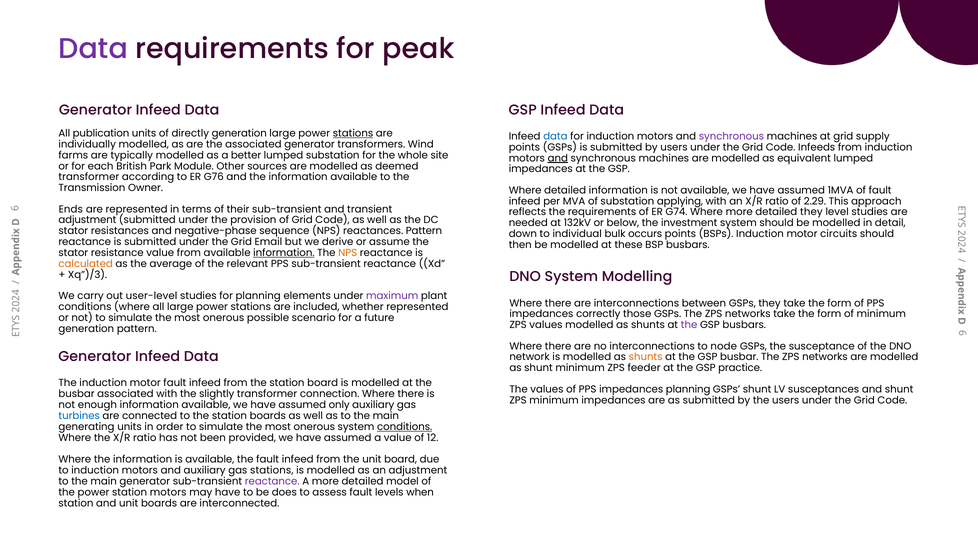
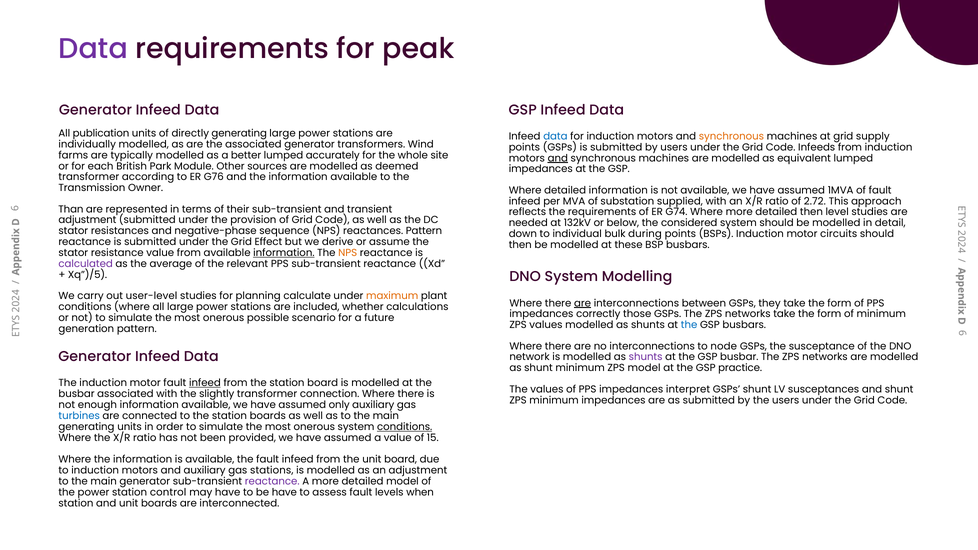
directly generation: generation -> generating
stations at (353, 133) underline: present -> none
synchronous at (731, 136) colour: purple -> orange
lumped substation: substation -> accurately
applying: applying -> supplied
2.29: 2.29 -> 2.72
Ends: Ends -> Than
detailed they: they -> then
investment: investment -> considered
occurs: occurs -> during
Email: Email -> Effect
calculated colour: orange -> purple
Xq”)/3: Xq”)/3 -> Xq”)/5
elements: elements -> calculate
maximum colour: purple -> orange
are at (583, 303) underline: none -> present
whether represented: represented -> calculations
the at (689, 325) colour: purple -> blue
shunts at (646, 357) colour: orange -> purple
ZPS feeder: feeder -> model
infeed at (205, 383) underline: none -> present
impedances planning: planning -> interpret
12: 12 -> 15
station motors: motors -> control
be does: does -> have
